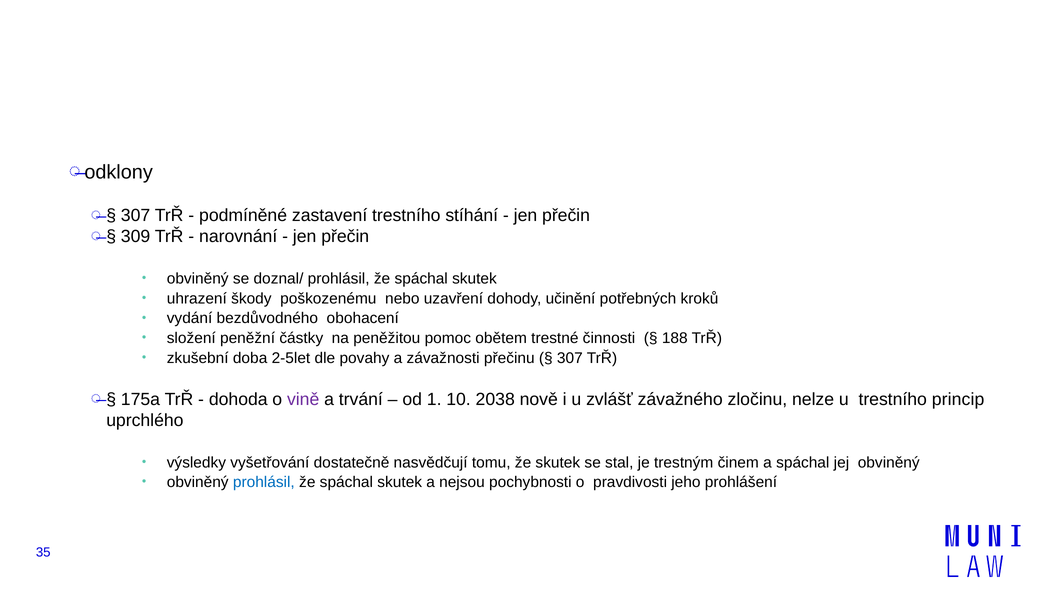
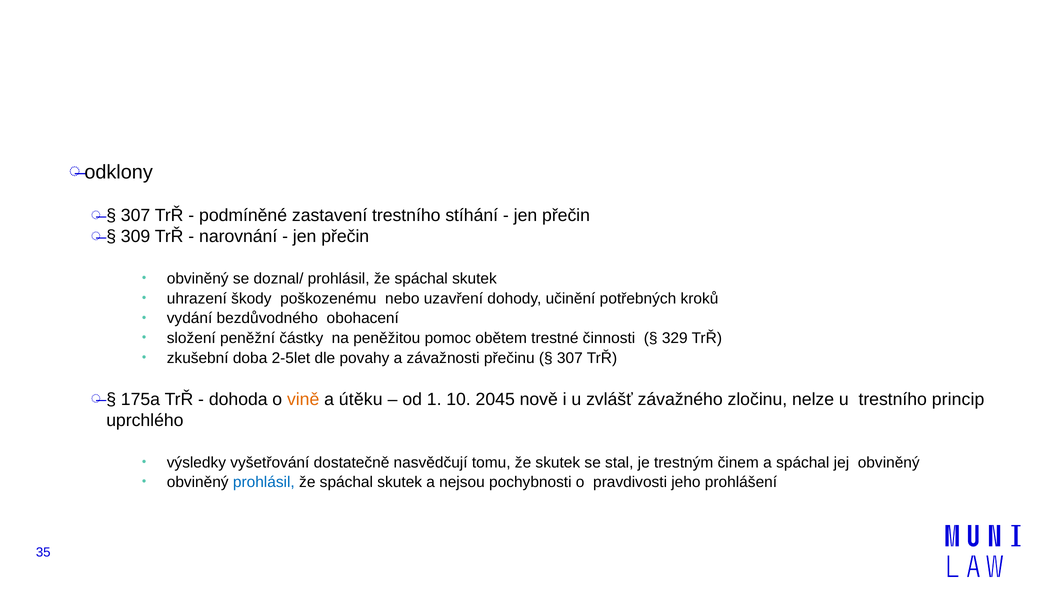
188: 188 -> 329
vině colour: purple -> orange
trvání: trvání -> útěku
2038: 2038 -> 2045
